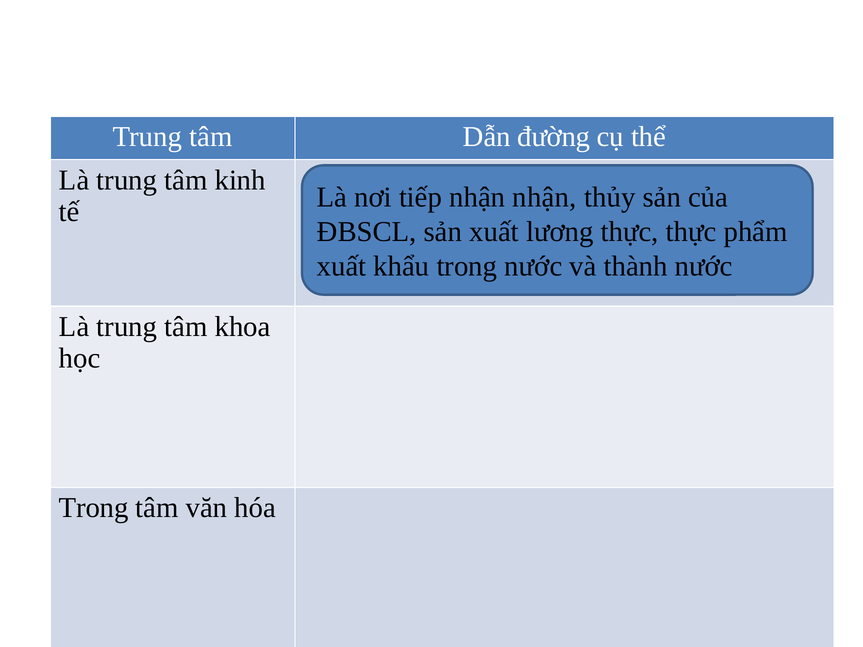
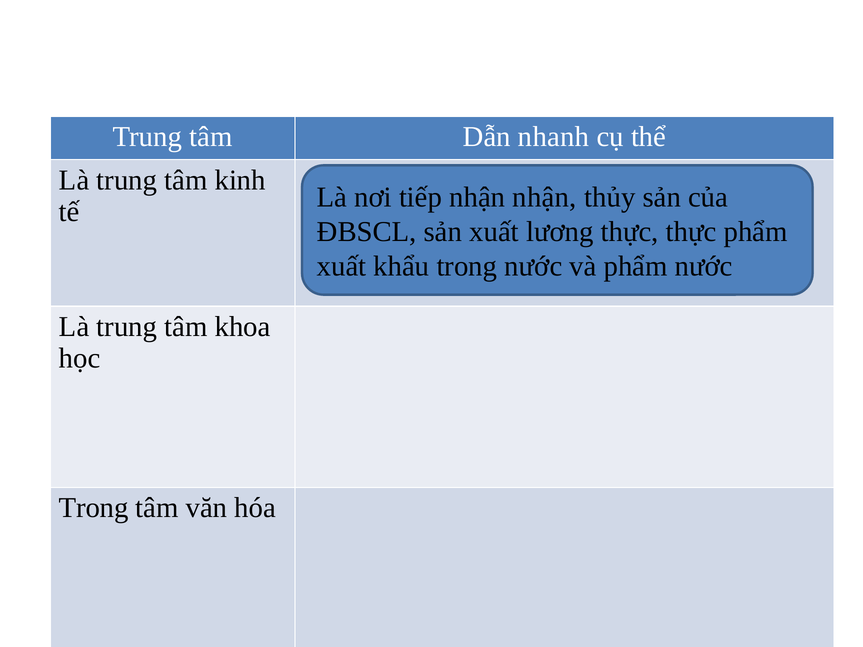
đường: đường -> nhanh
và thành: thành -> phẩm
